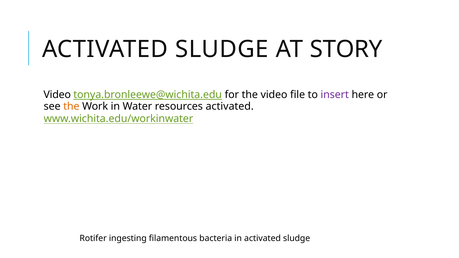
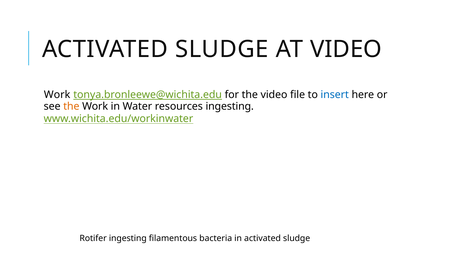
AT STORY: STORY -> VIDEO
Video at (57, 95): Video -> Work
insert colour: purple -> blue
resources activated: activated -> ingesting
